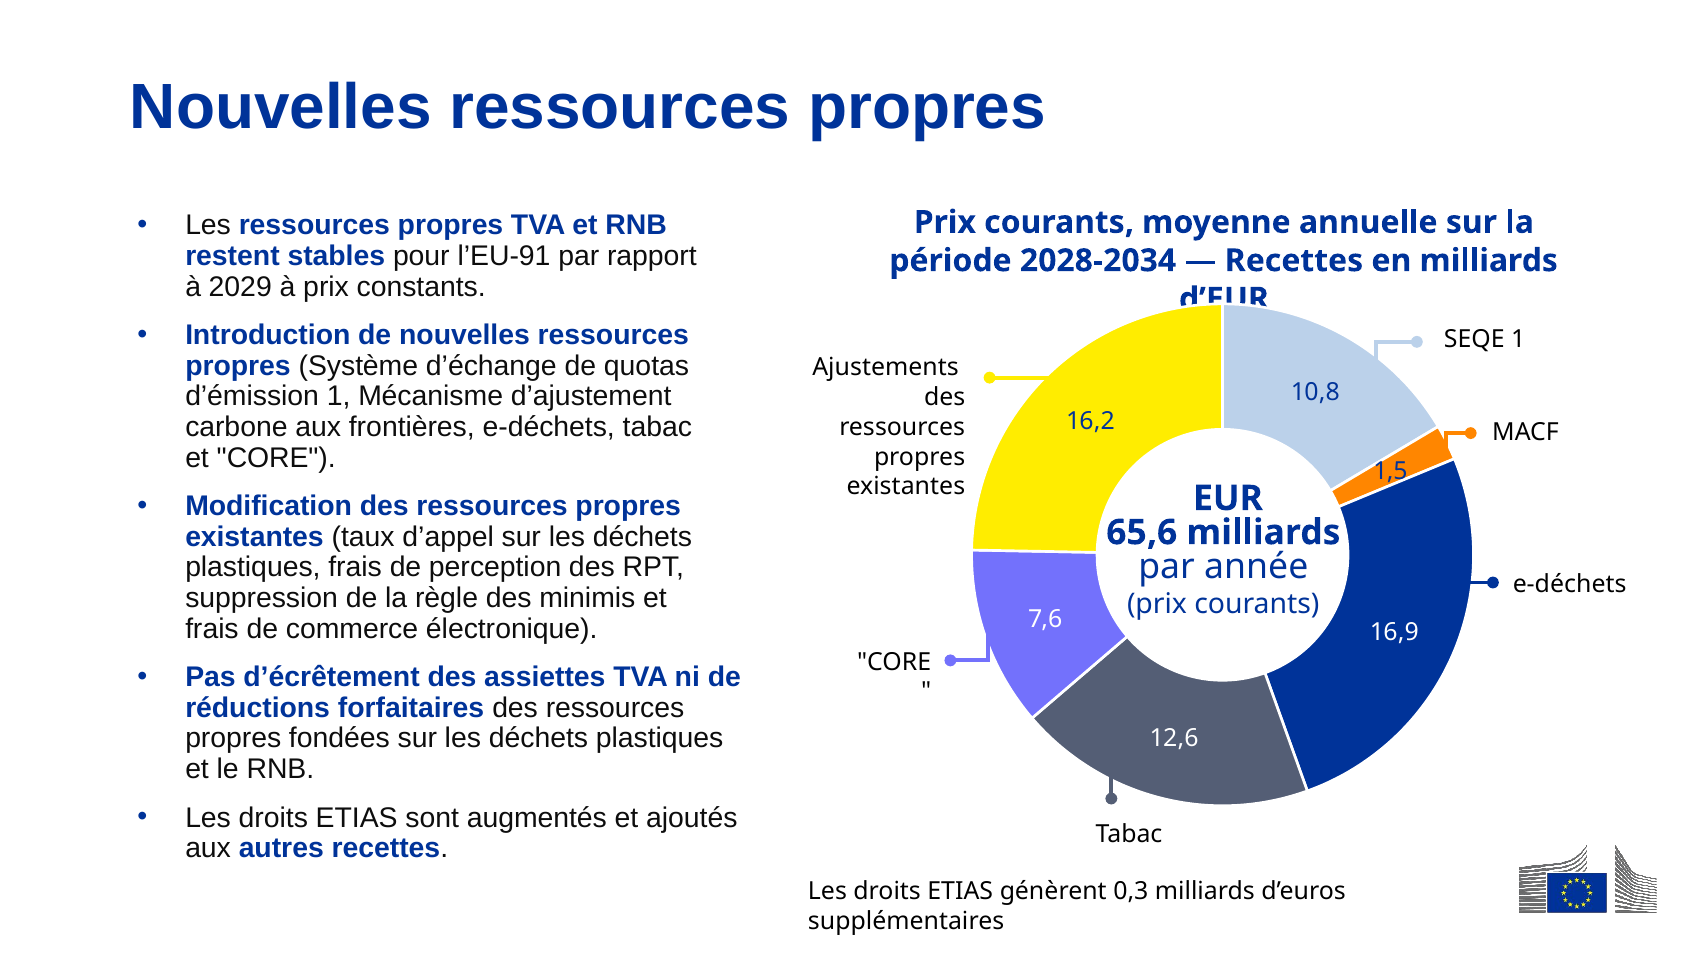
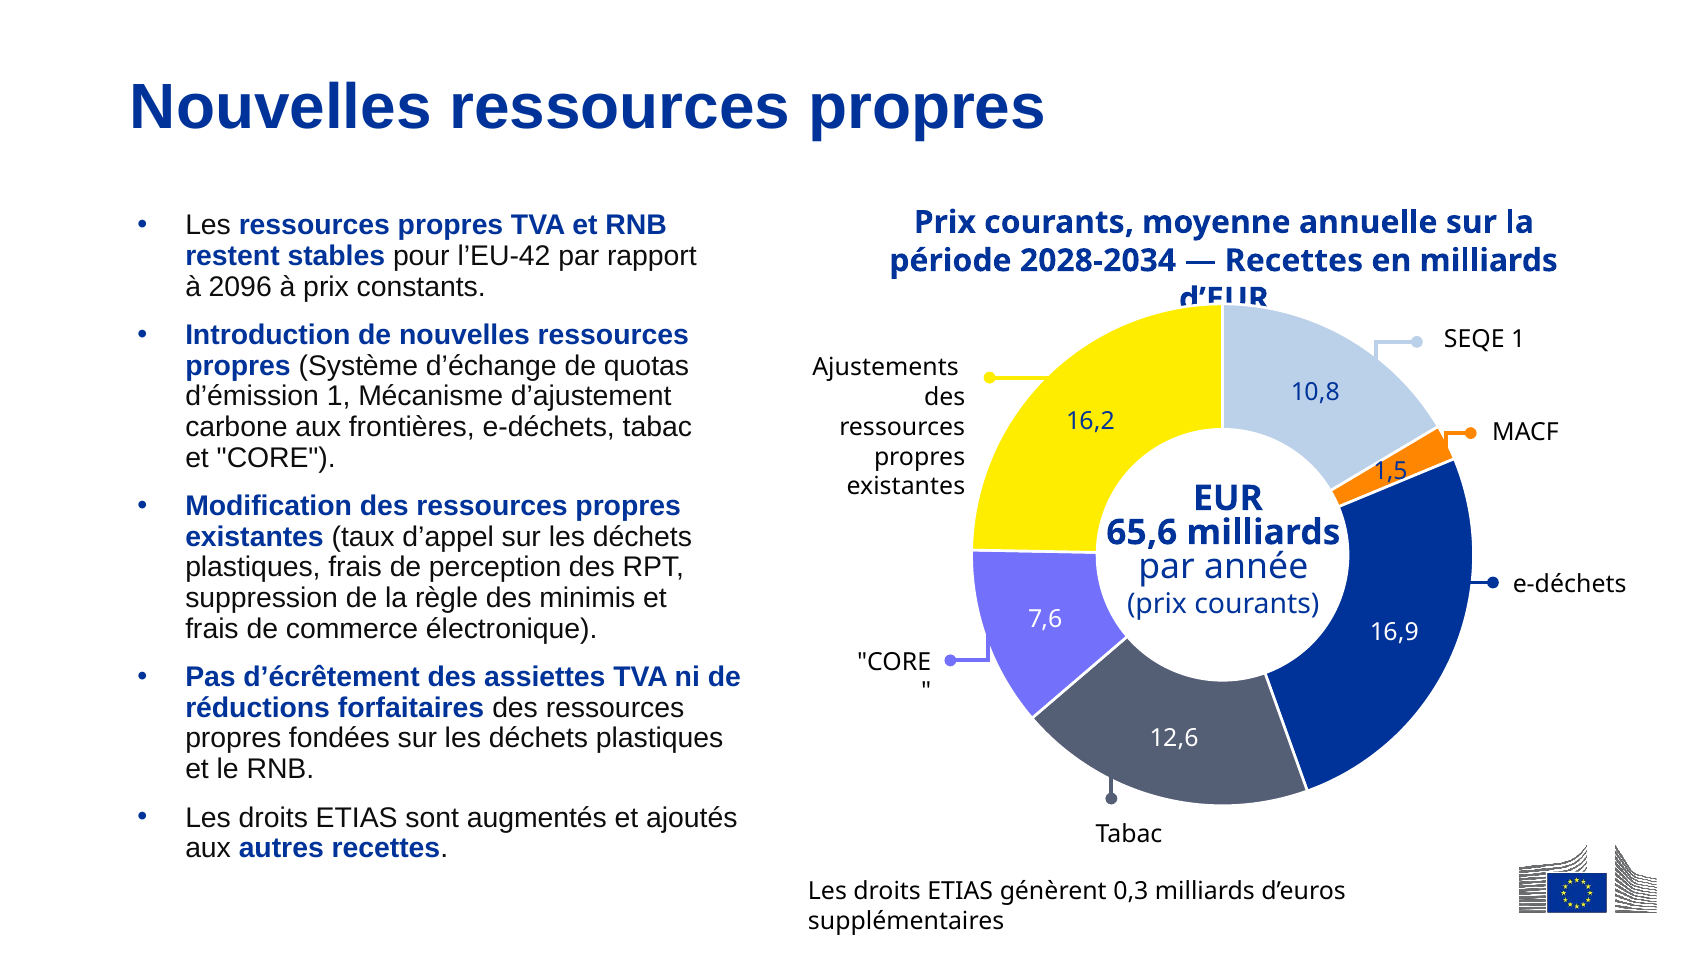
l’EU-91: l’EU-91 -> l’EU-42
2029: 2029 -> 2096
